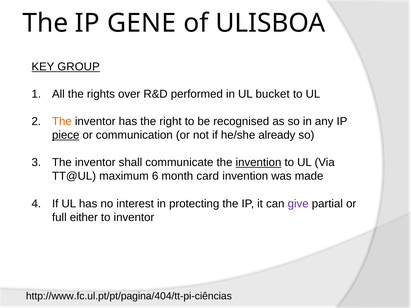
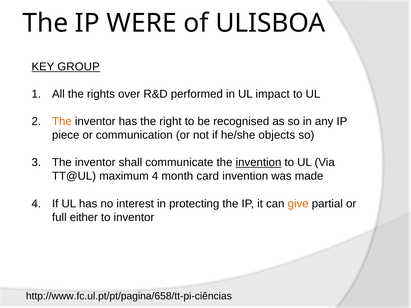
GENE: GENE -> WERE
bucket: bucket -> impact
piece underline: present -> none
already: already -> objects
maximum 6: 6 -> 4
give colour: purple -> orange
http://www.fc.ul.pt/pt/pagina/404/tt-pi-ciências: http://www.fc.ul.pt/pt/pagina/404/tt-pi-ciências -> http://www.fc.ul.pt/pt/pagina/658/tt-pi-ciências
